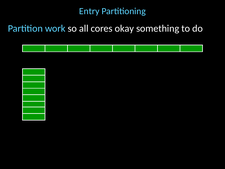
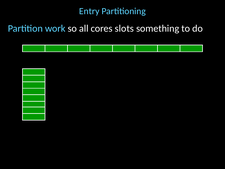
okay: okay -> slots
